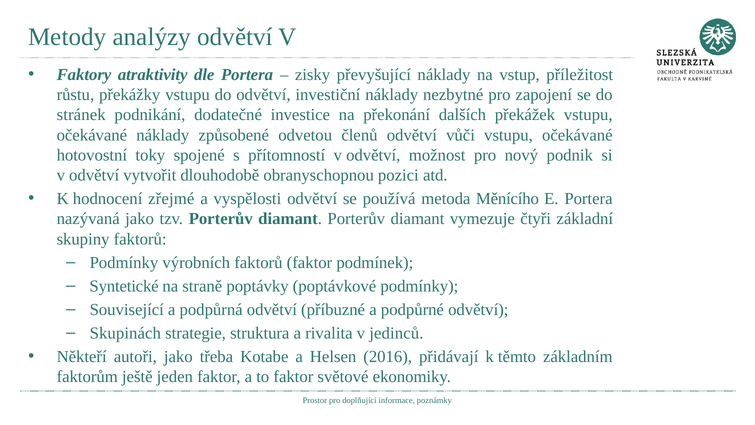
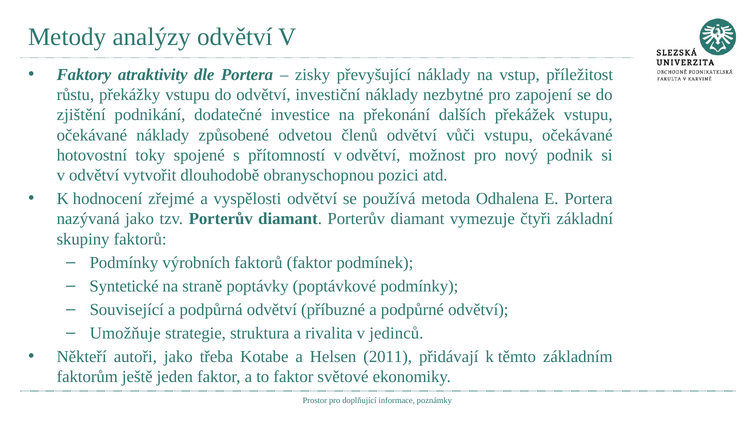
stránek: stránek -> zjištění
Měnícího: Měnícího -> Odhalena
Skupinách: Skupinách -> Umožňuje
2016: 2016 -> 2011
